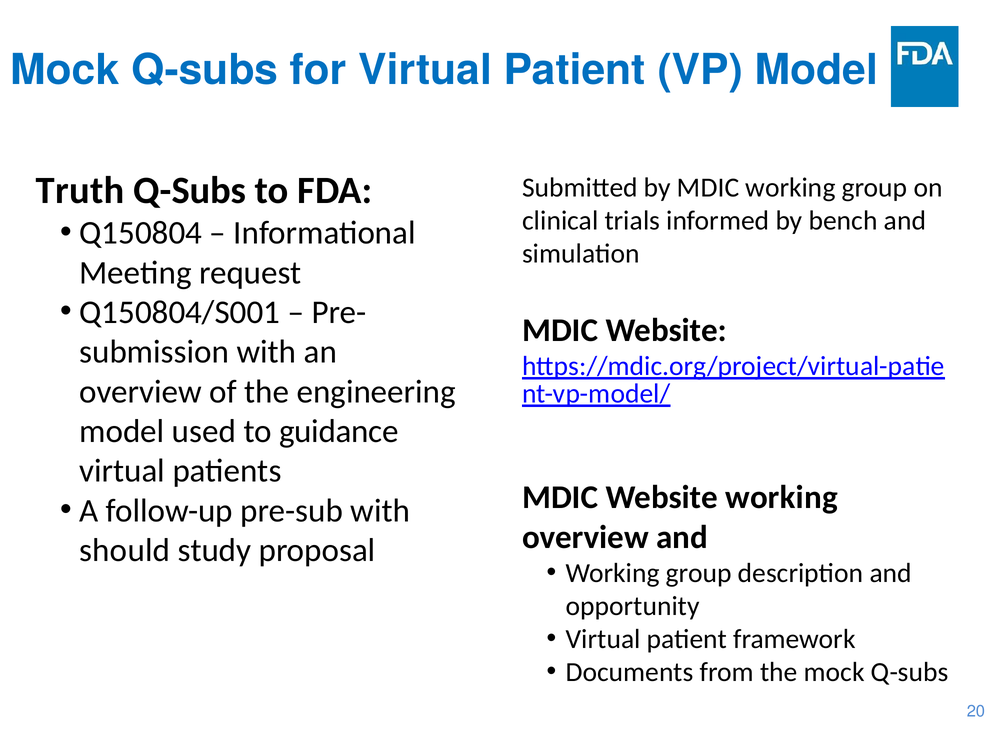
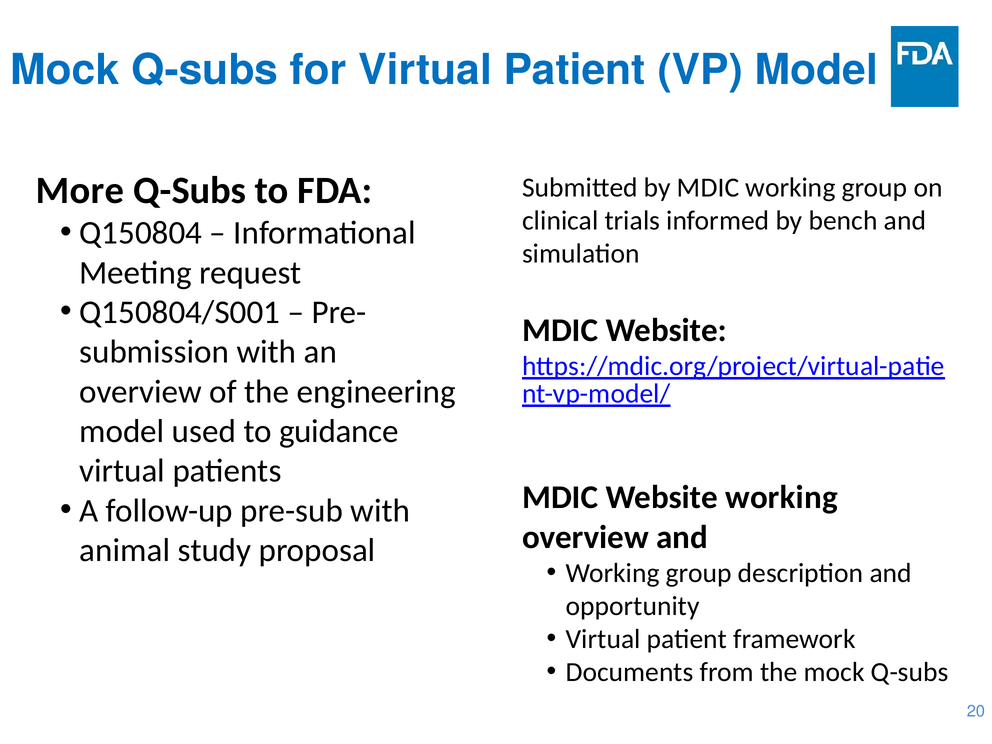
Truth: Truth -> More
should: should -> animal
